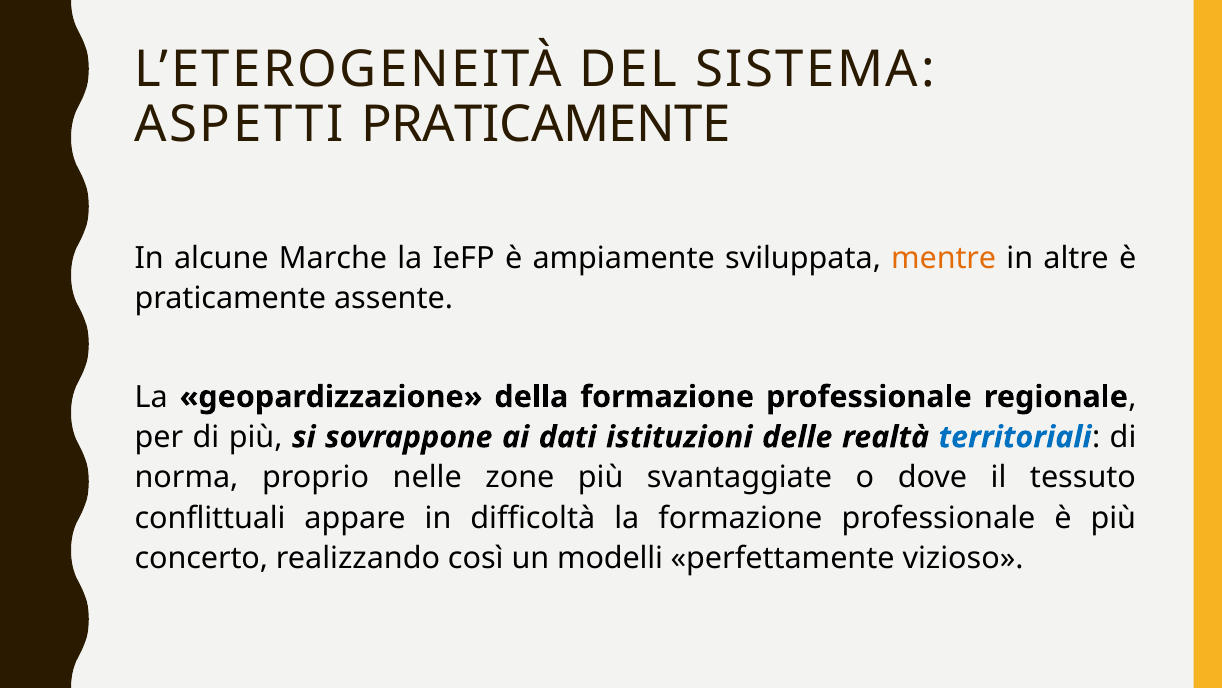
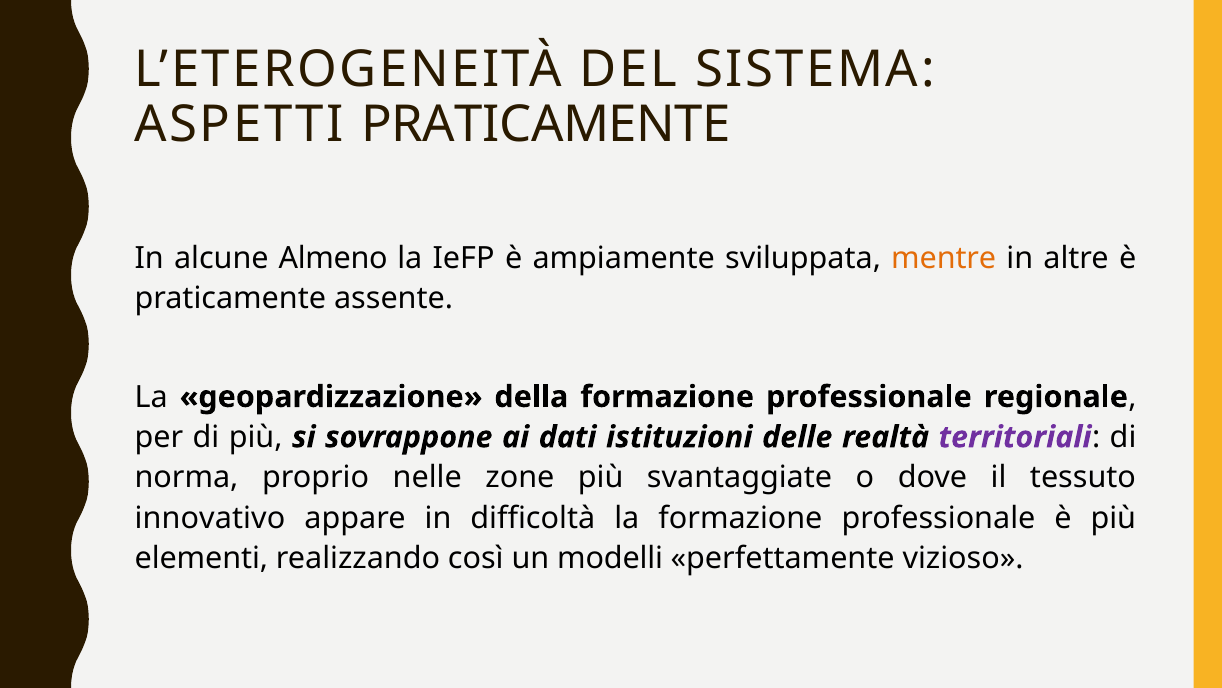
Marche: Marche -> Almeno
territoriali colour: blue -> purple
conflittuali: conflittuali -> innovativo
concerto: concerto -> elementi
